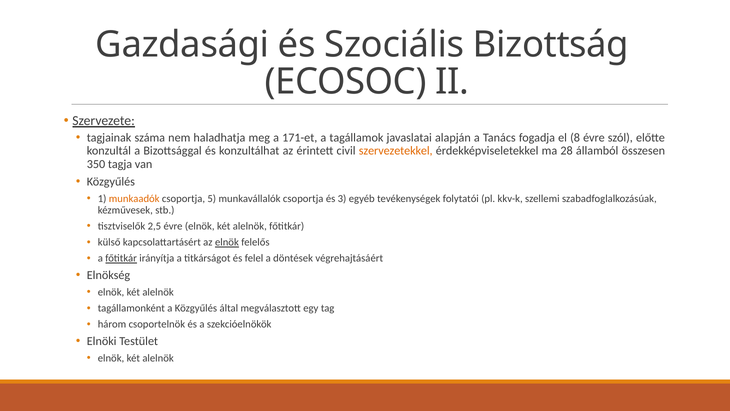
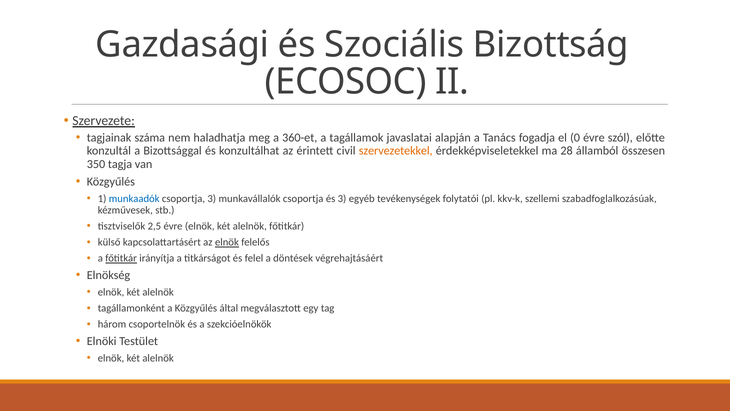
171-et: 171-et -> 360-et
8: 8 -> 0
munkaadók colour: orange -> blue
csoportja 5: 5 -> 3
